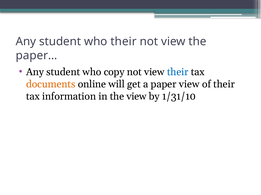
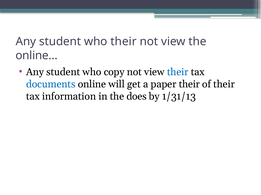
paper…: paper… -> online…
documents colour: orange -> blue
paper view: view -> their
the view: view -> does
1/31/10: 1/31/10 -> 1/31/13
